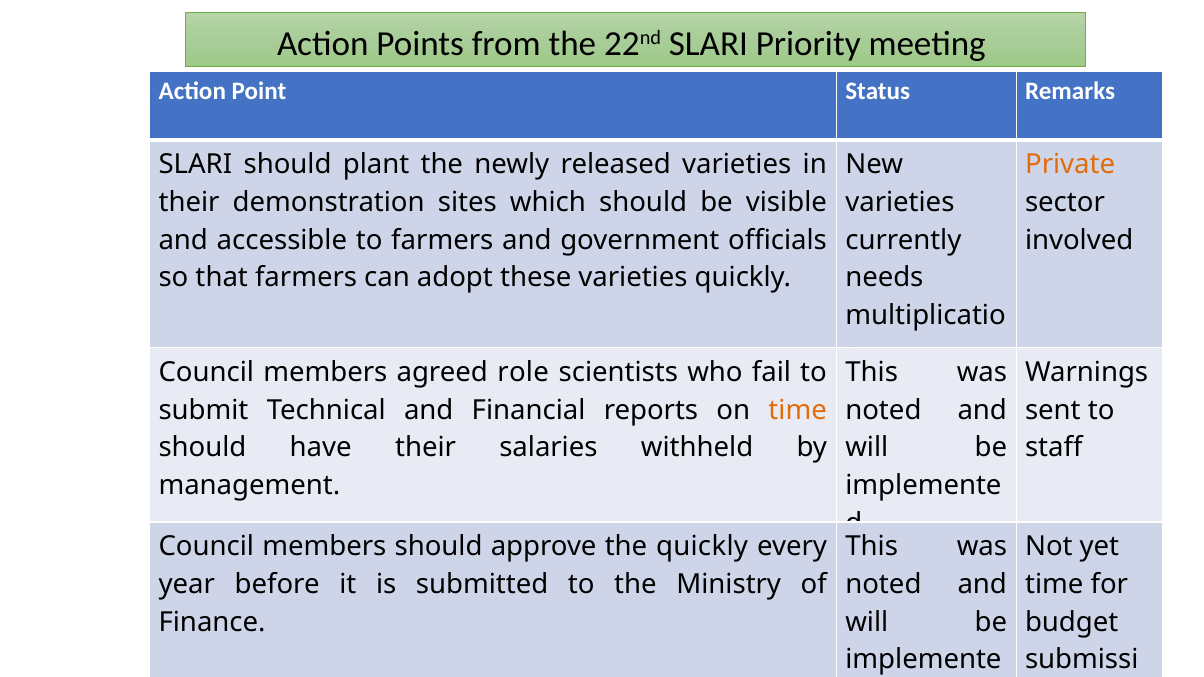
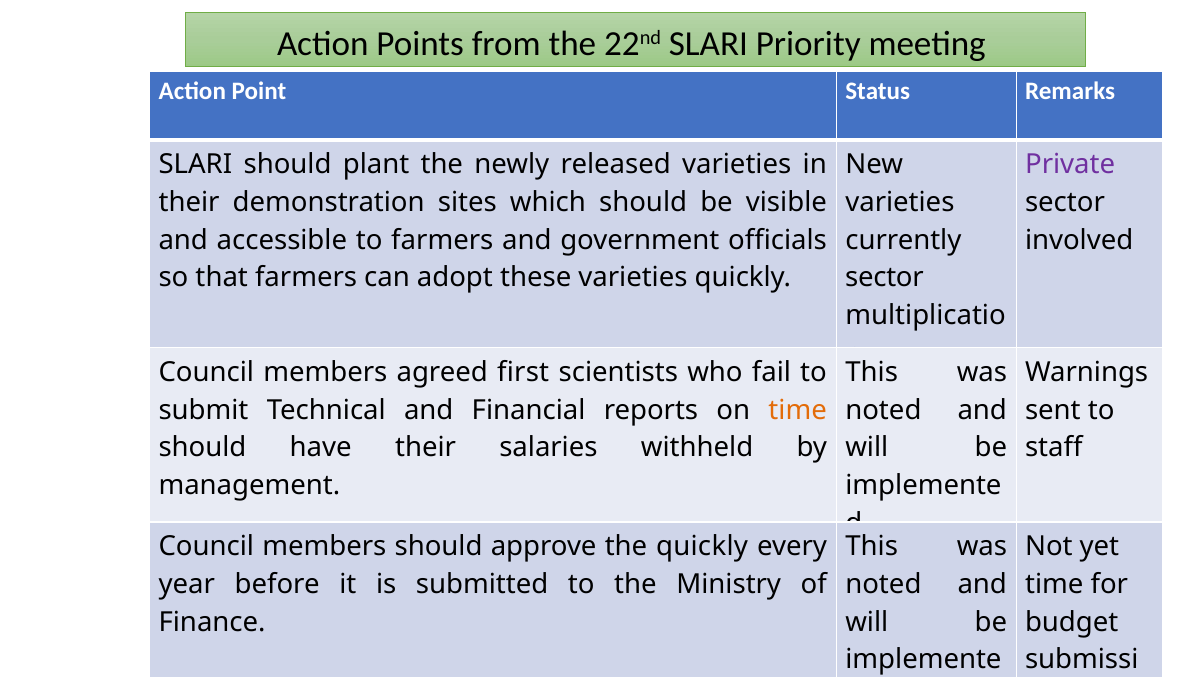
Private colour: orange -> purple
needs at (884, 278): needs -> sector
role: role -> first
